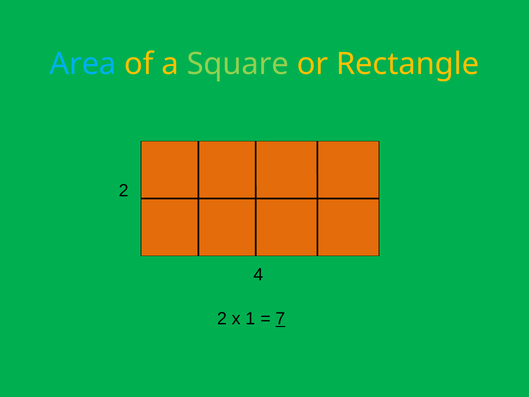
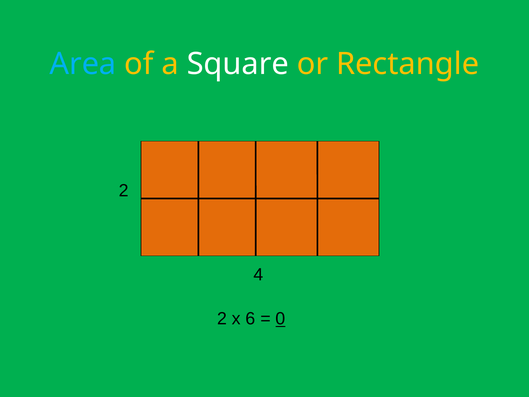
Square colour: light green -> white
1: 1 -> 6
7: 7 -> 0
